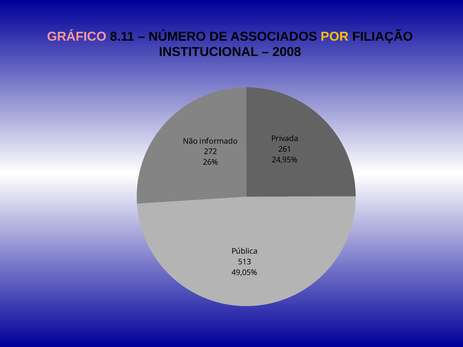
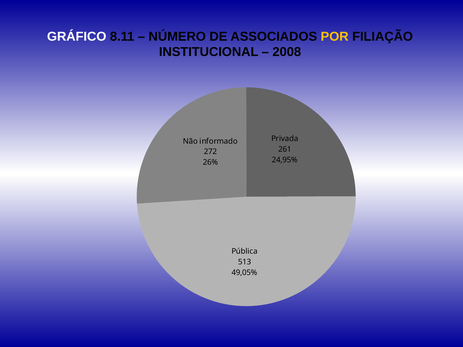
GRÁFICO colour: pink -> white
